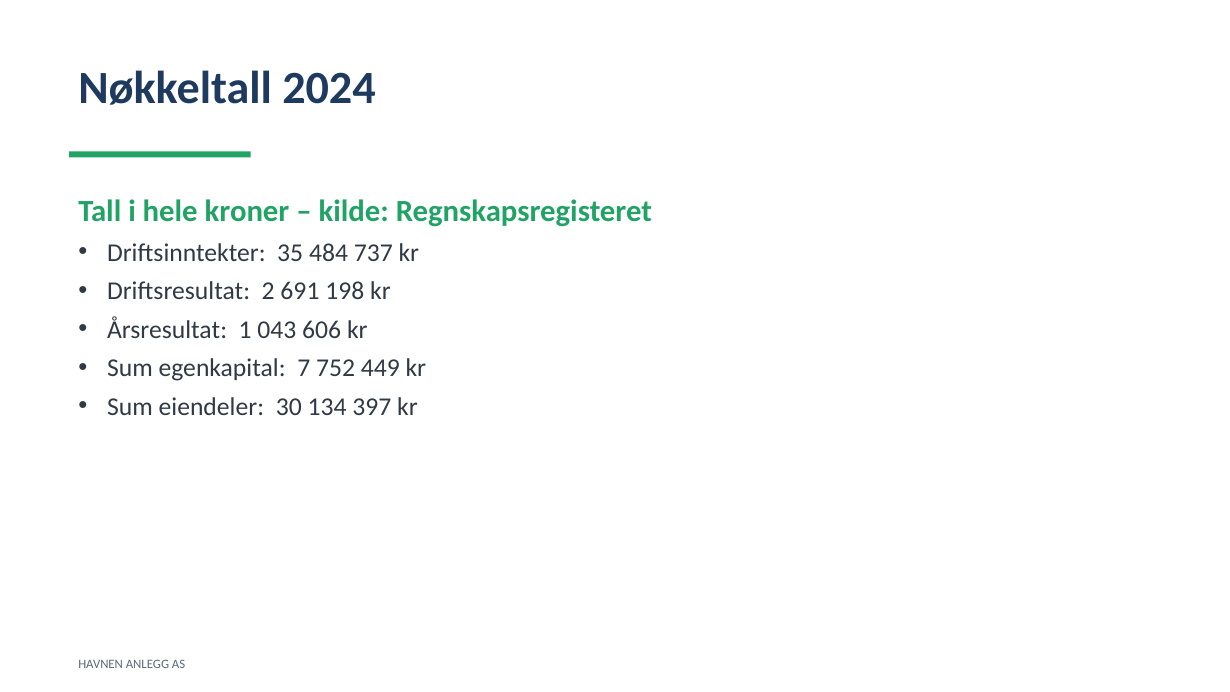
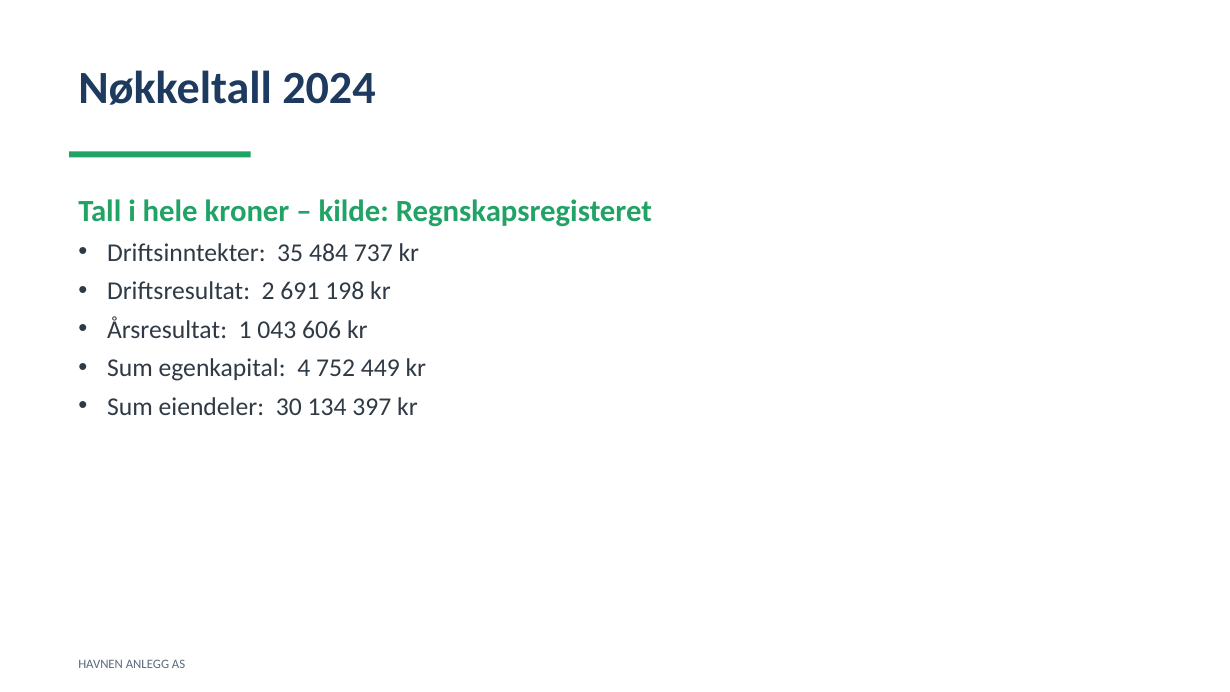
7: 7 -> 4
